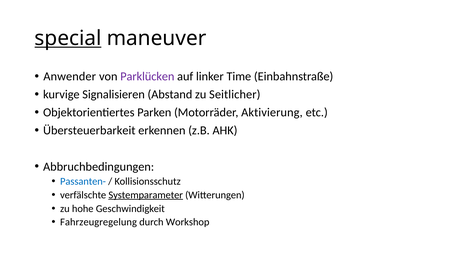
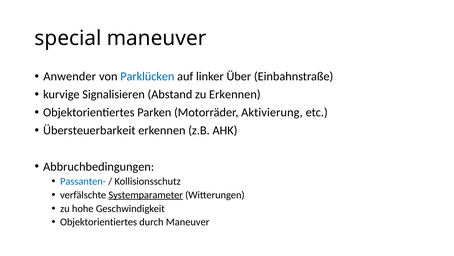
special underline: present -> none
Parklücken colour: purple -> blue
Time: Time -> Über
zu Seitlicher: Seitlicher -> Erkennen
Fahrzeugregelung at (99, 222): Fahrzeugregelung -> Objektorientiertes
durch Workshop: Workshop -> Maneuver
